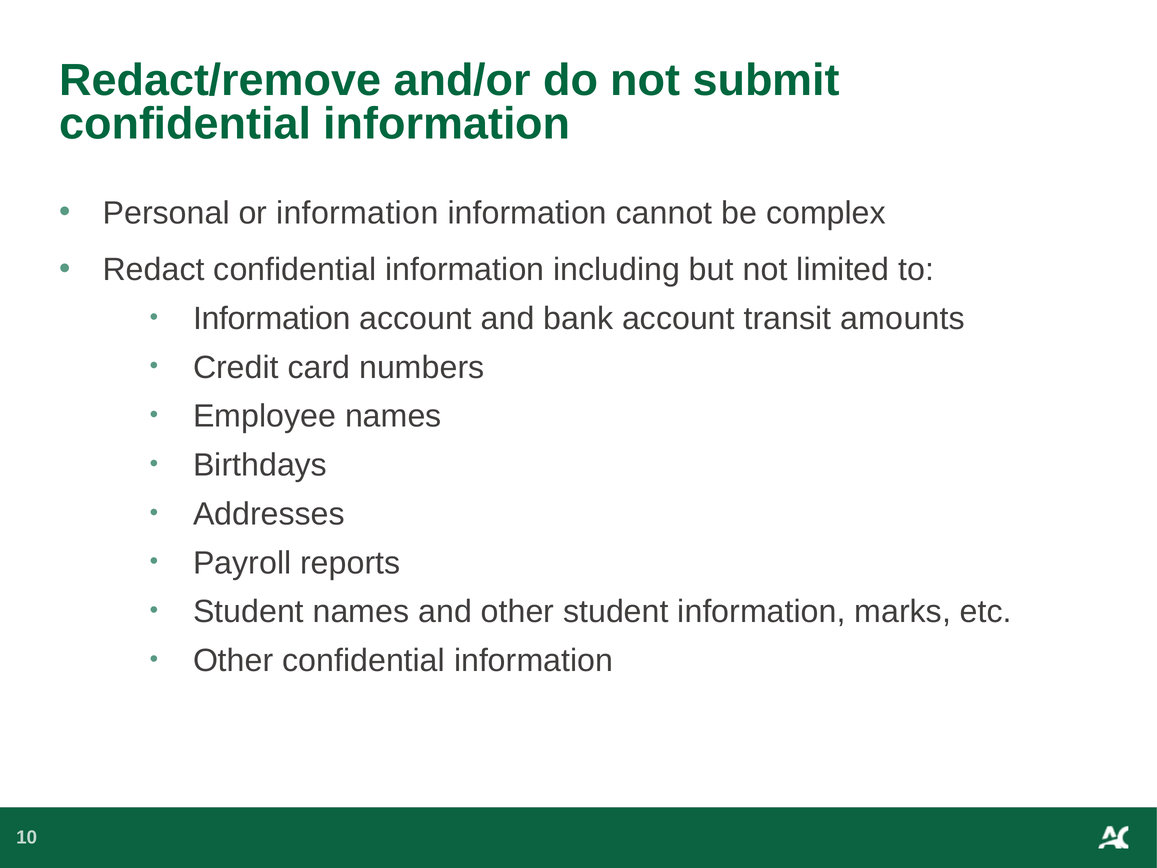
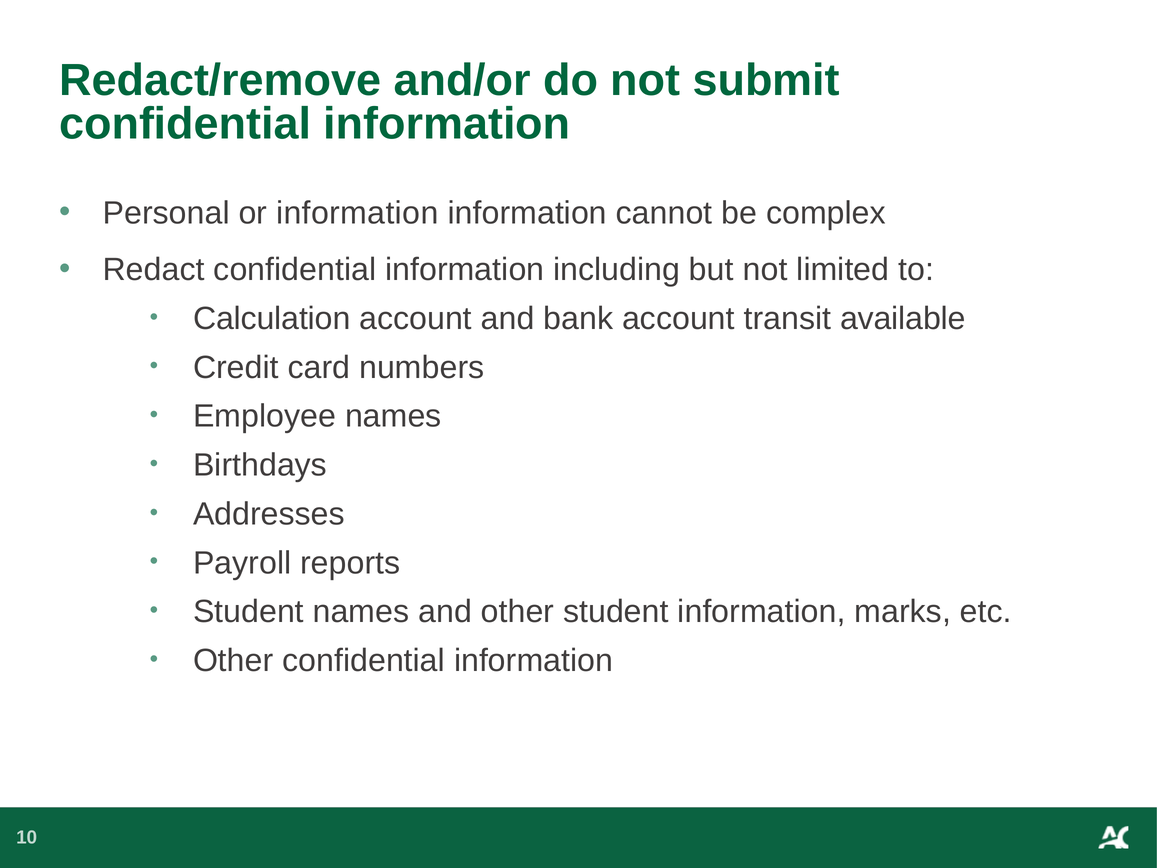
Information at (272, 319): Information -> Calculation
amounts: amounts -> available
